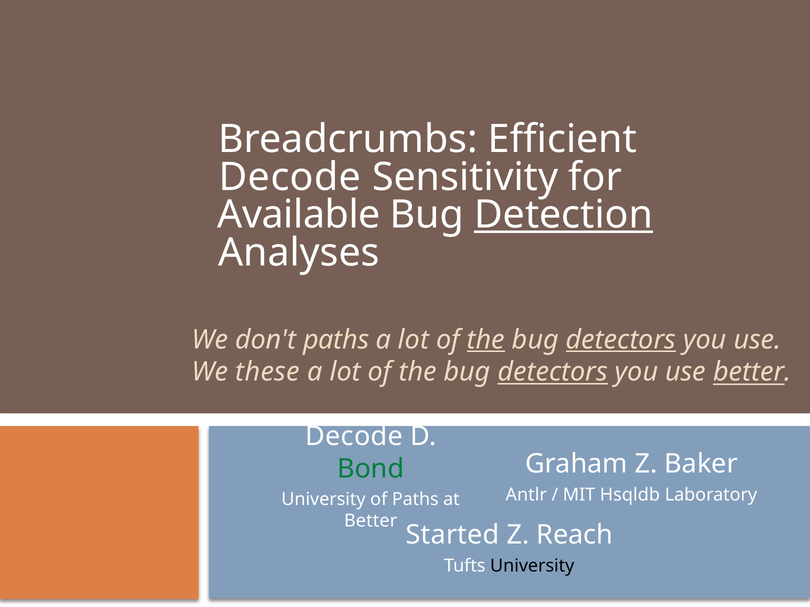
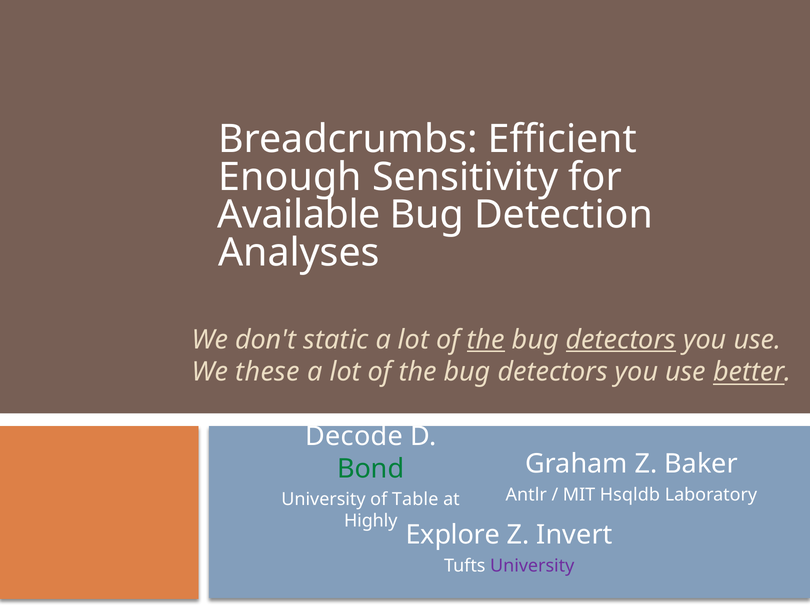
Decode at (290, 177): Decode -> Enough
Detection underline: present -> none
don't paths: paths -> static
detectors at (553, 372) underline: present -> none
of Paths: Paths -> Table
Better at (371, 521): Better -> Highly
Started: Started -> Explore
Reach: Reach -> Invert
University at (532, 566) colour: black -> purple
